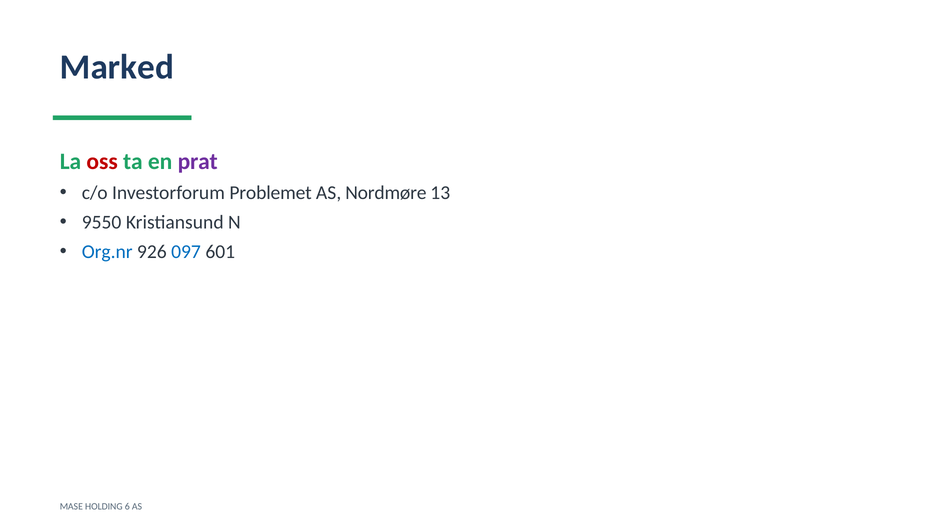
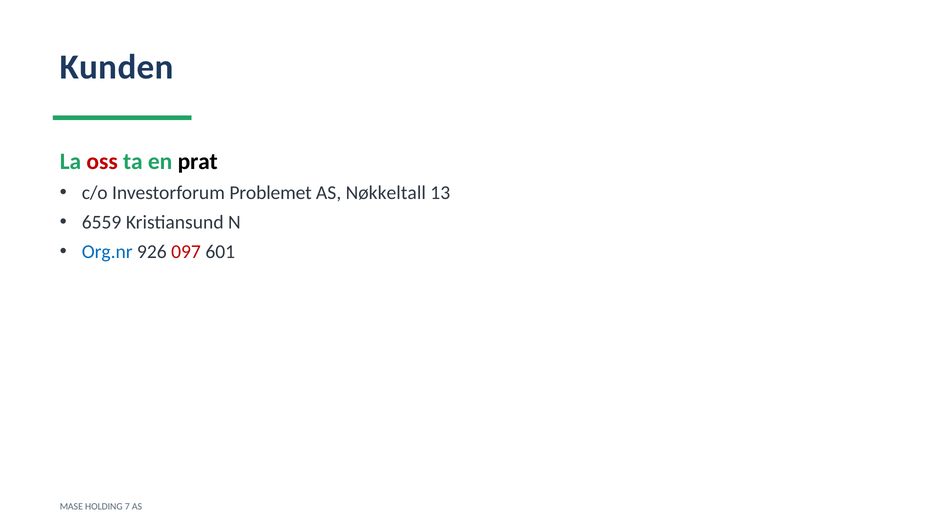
Marked: Marked -> Kunden
prat colour: purple -> black
Nordmøre: Nordmøre -> Nøkkeltall
9550: 9550 -> 6559
097 colour: blue -> red
6: 6 -> 7
